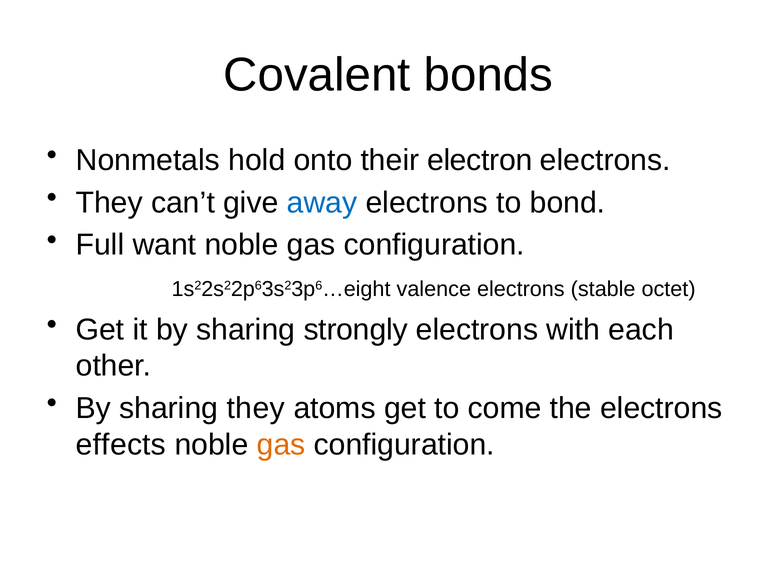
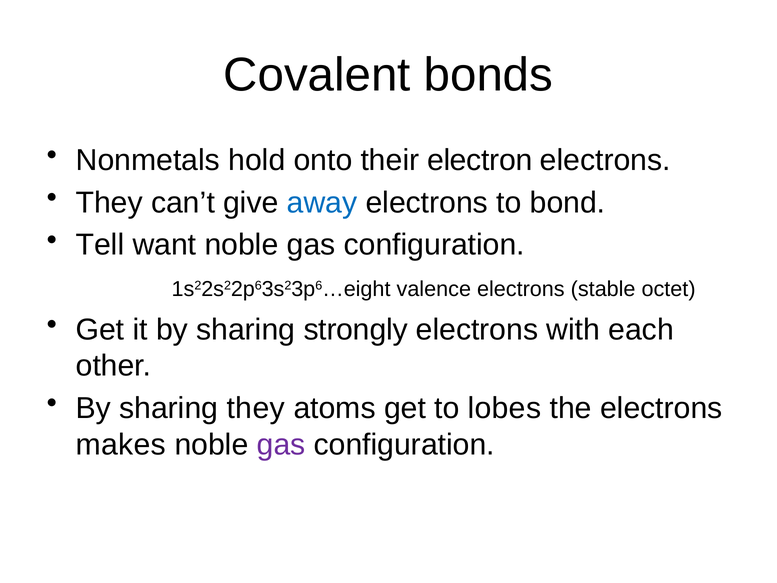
Full: Full -> Tell
come: come -> lobes
effects: effects -> makes
gas at (281, 444) colour: orange -> purple
